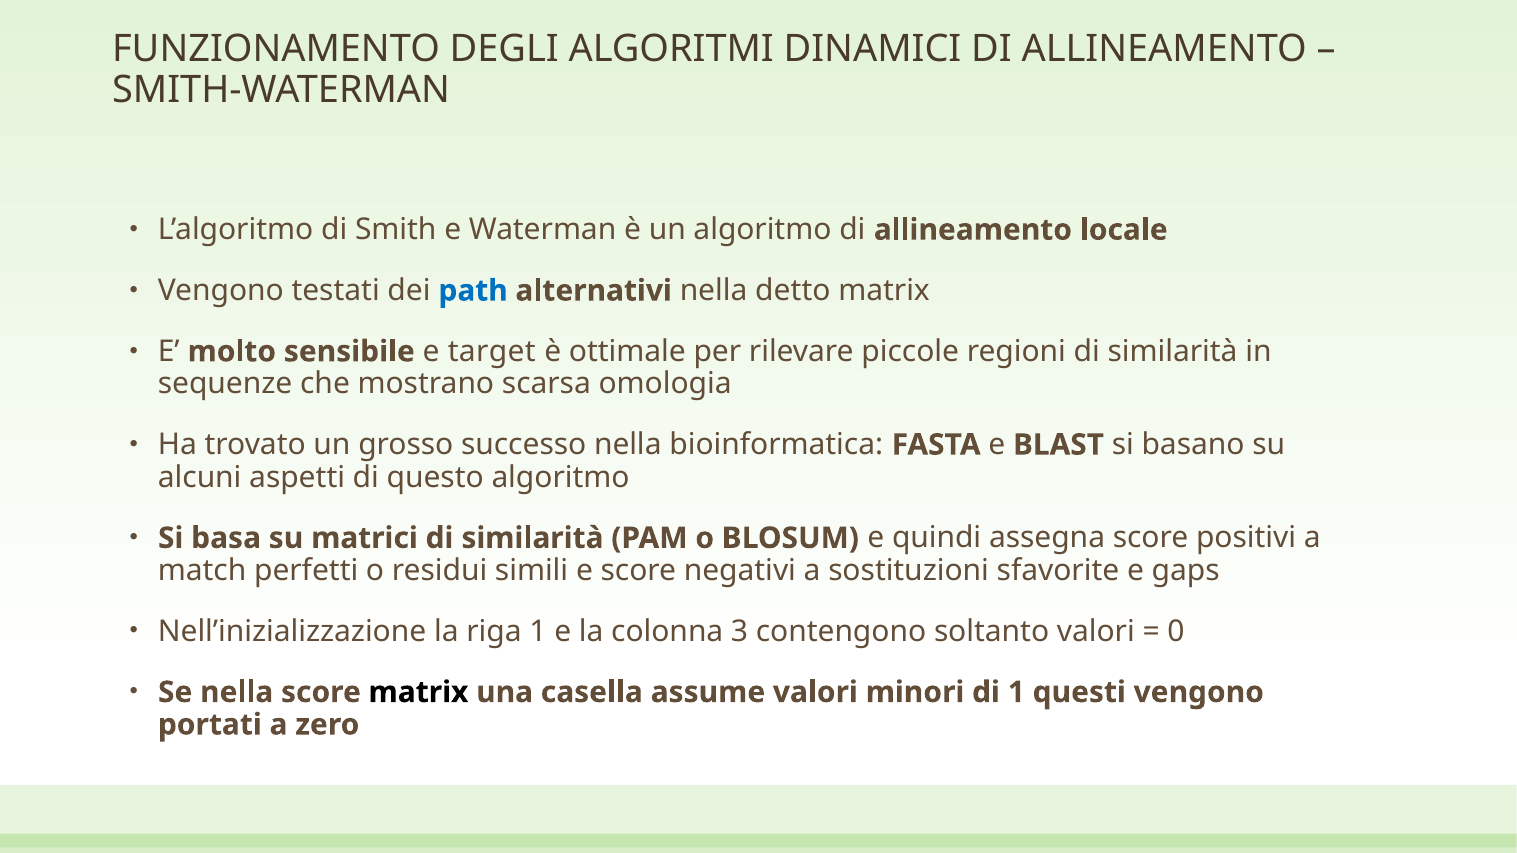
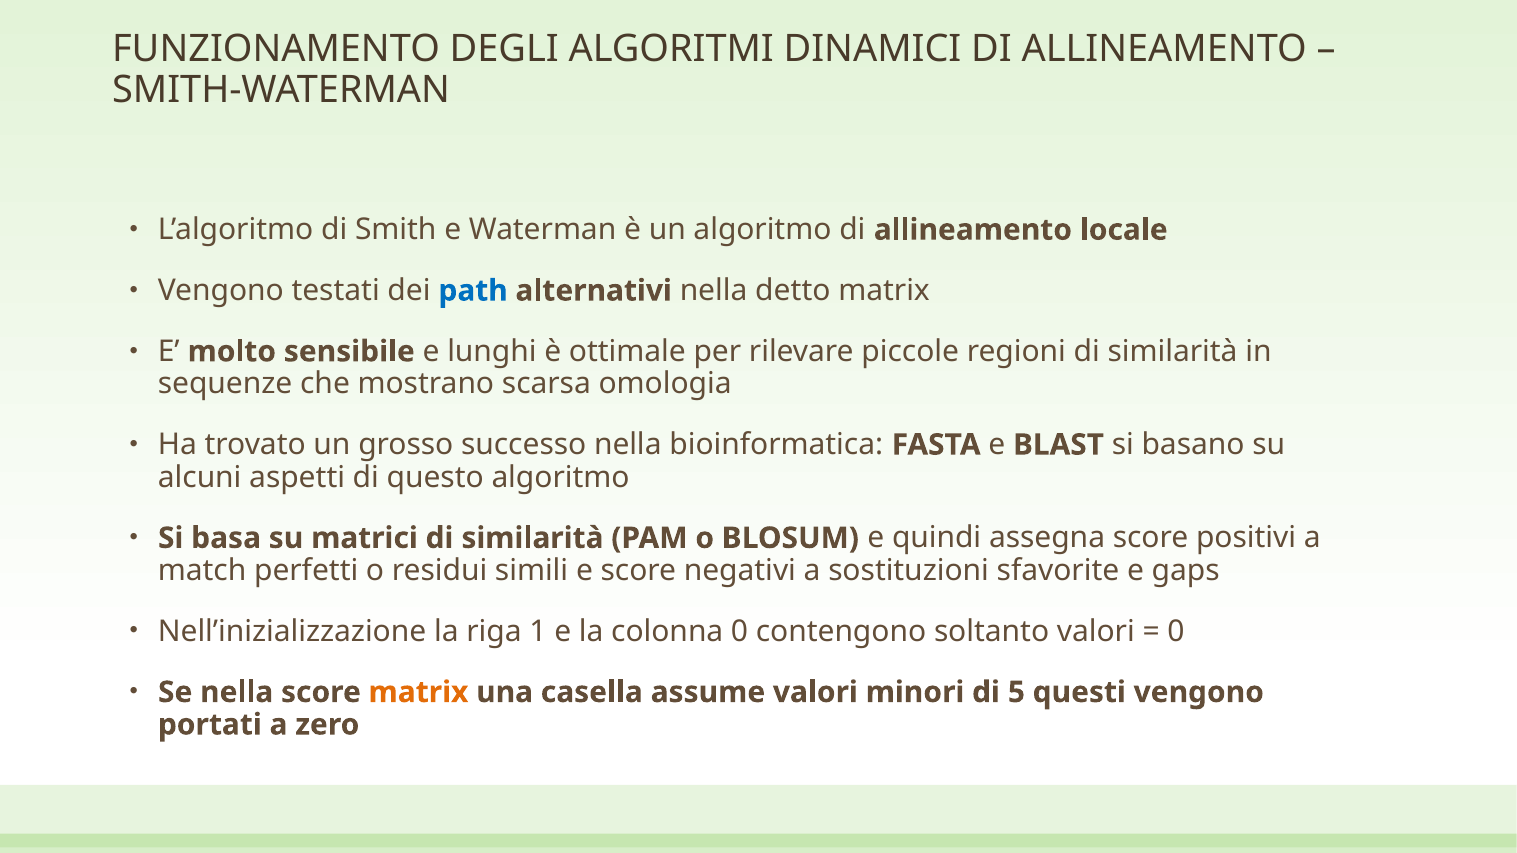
target: target -> lunghi
colonna 3: 3 -> 0
matrix at (418, 692) colour: black -> orange
di 1: 1 -> 5
